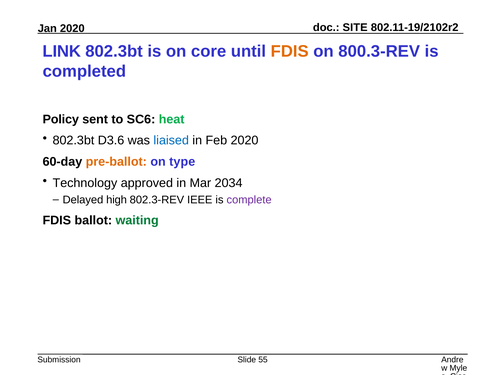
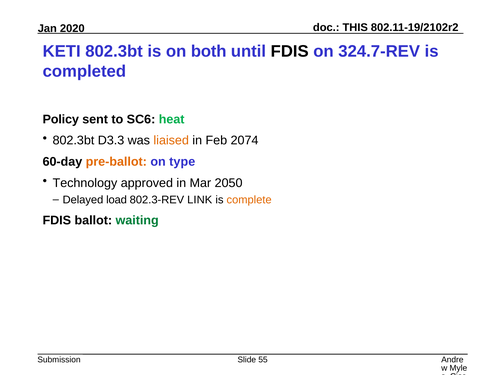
SITE: SITE -> THIS
LINK: LINK -> KETI
core: core -> both
FDIS at (290, 51) colour: orange -> black
800.3-REV: 800.3-REV -> 324.7-REV
D3.6: D3.6 -> D3.3
liaised colour: blue -> orange
Feb 2020: 2020 -> 2074
2034: 2034 -> 2050
high: high -> load
IEEE: IEEE -> LINK
complete colour: purple -> orange
